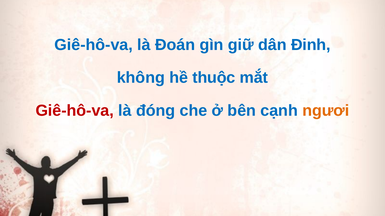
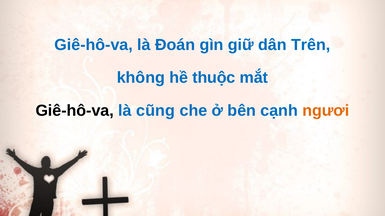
Đinh: Đinh -> Trên
Giê-hô-va at (75, 111) colour: red -> black
đóng: đóng -> cũng
